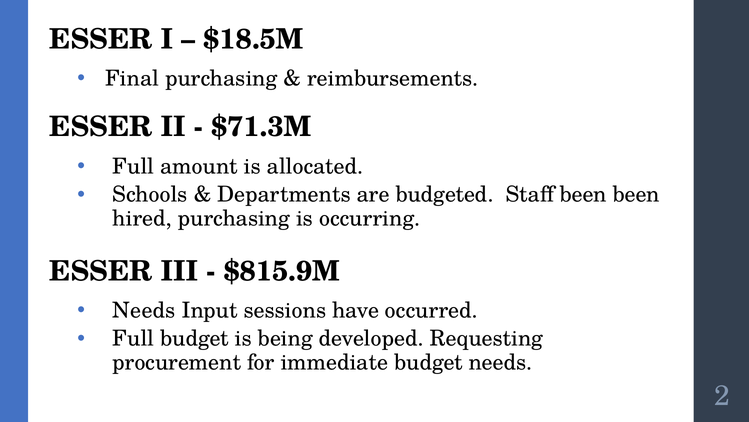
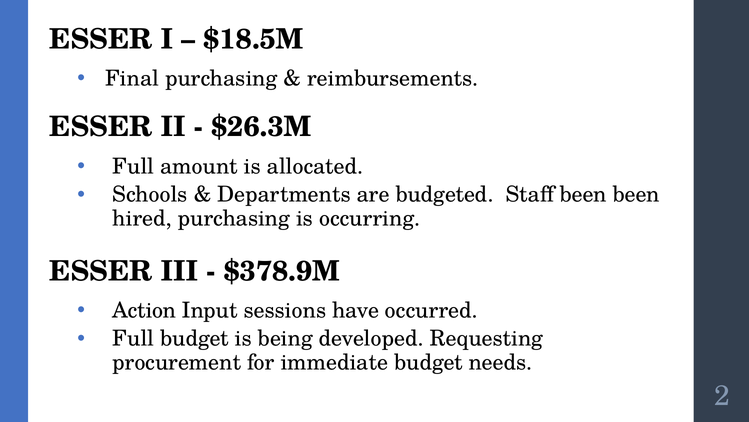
$71.3M: $71.3M -> $26.3M
$815.9M: $815.9M -> $378.9M
Needs at (144, 310): Needs -> Action
